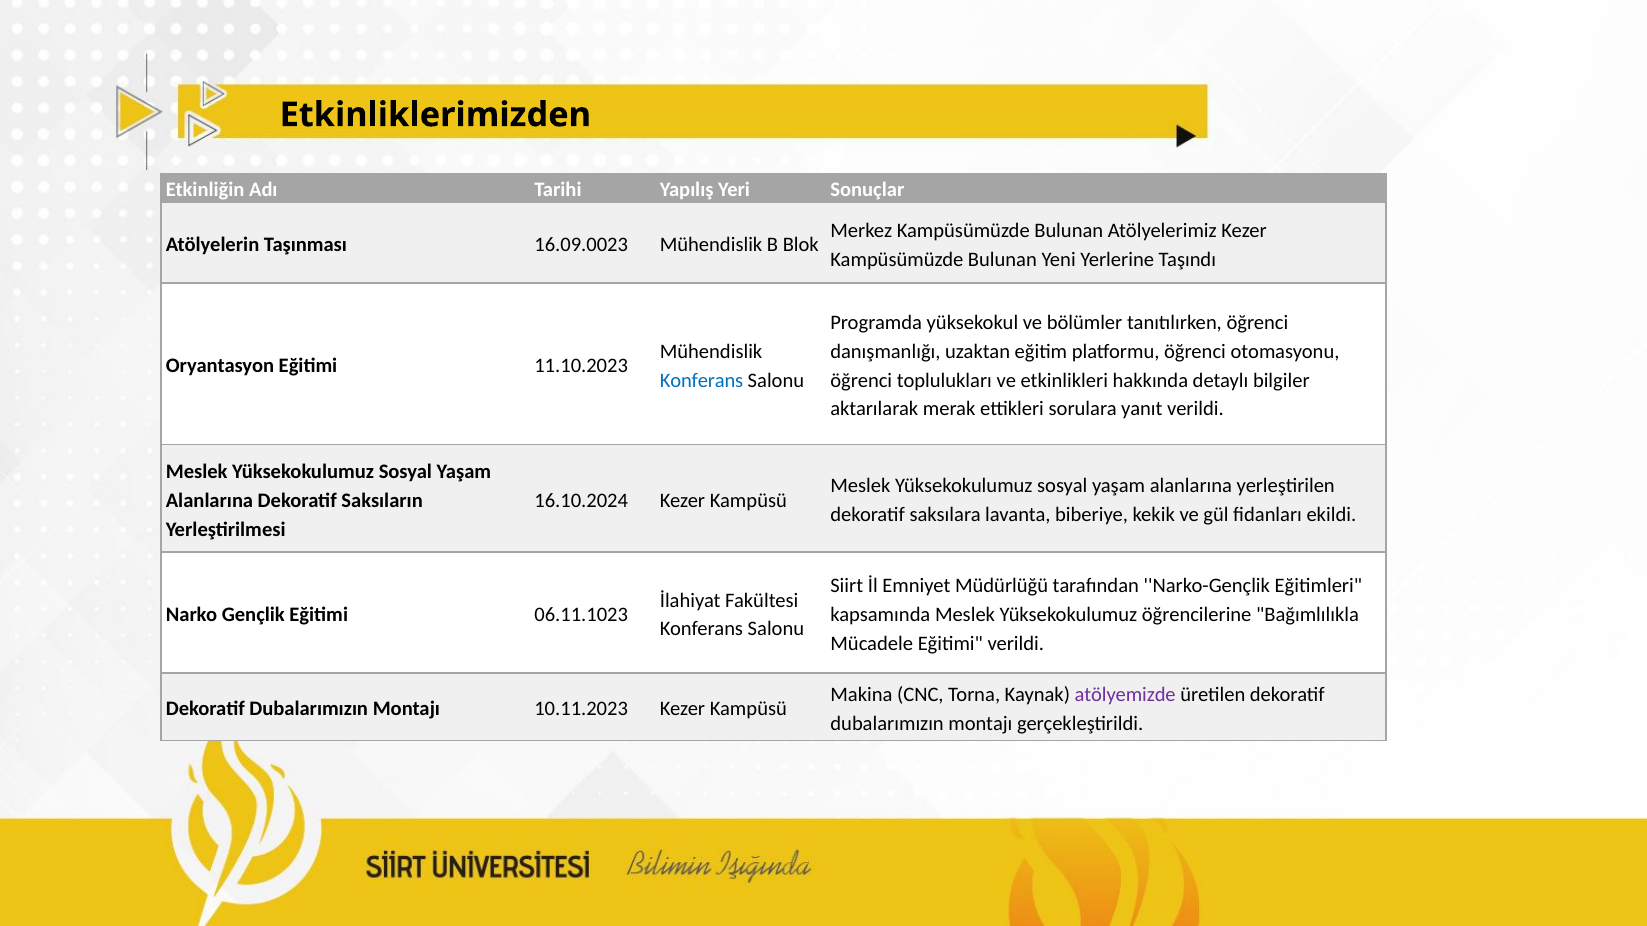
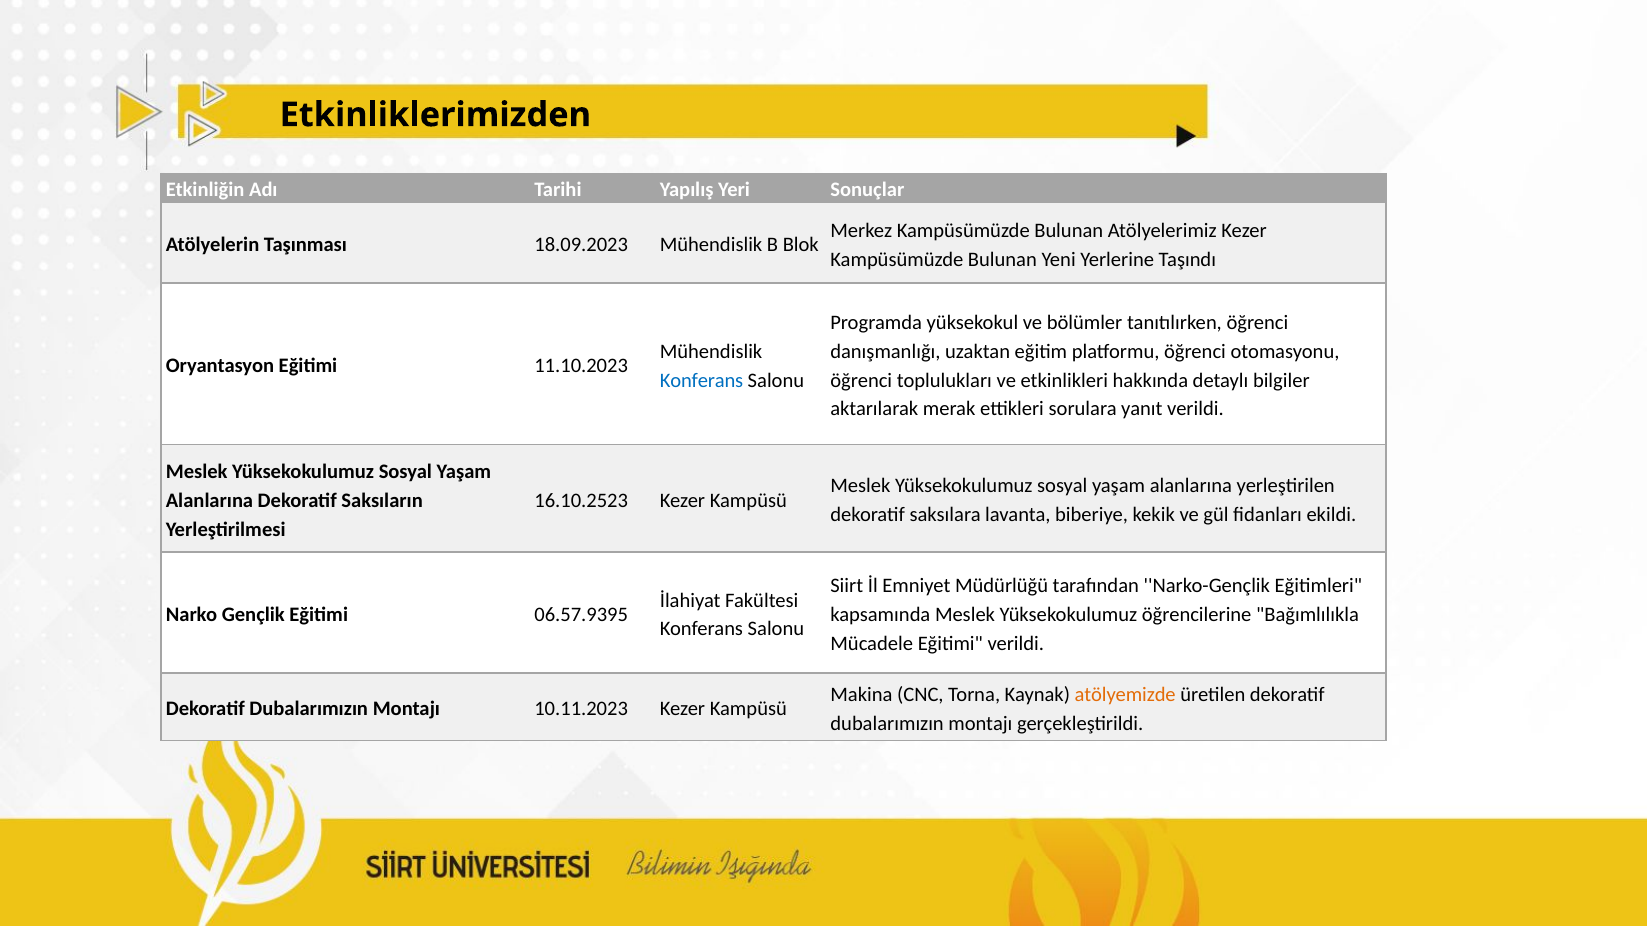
16.09.0023: 16.09.0023 -> 18.09.2023
16.10.2024: 16.10.2024 -> 16.10.2523
06.11.1023: 06.11.1023 -> 06.57.9395
atölyemizde colour: purple -> orange
